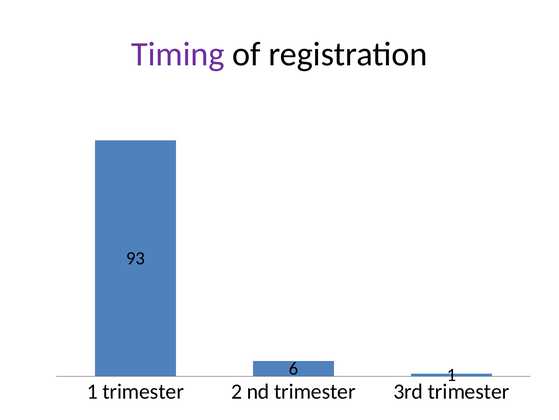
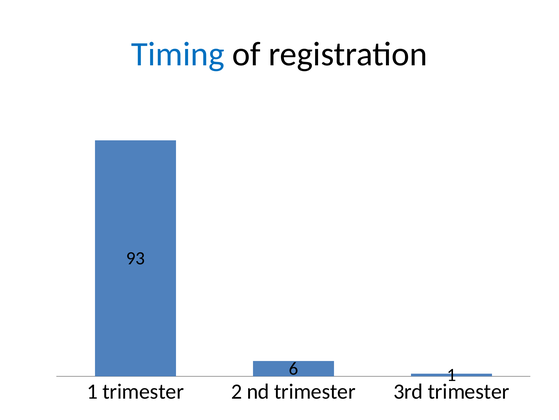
Timing colour: purple -> blue
